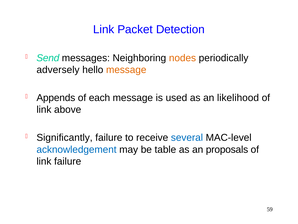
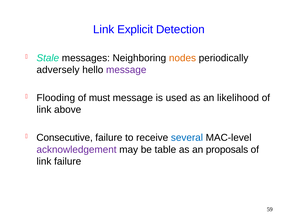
Packet: Packet -> Explicit
Send: Send -> Stale
message at (126, 70) colour: orange -> purple
Appends: Appends -> Flooding
each: each -> must
Significantly: Significantly -> Consecutive
acknowledgement colour: blue -> purple
